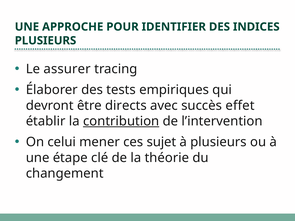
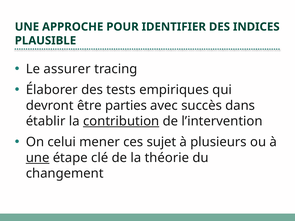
PLUSIEURS at (46, 41): PLUSIEURS -> PLAUSIBLE
directs: directs -> parties
effet: effet -> dans
une at (38, 158) underline: none -> present
